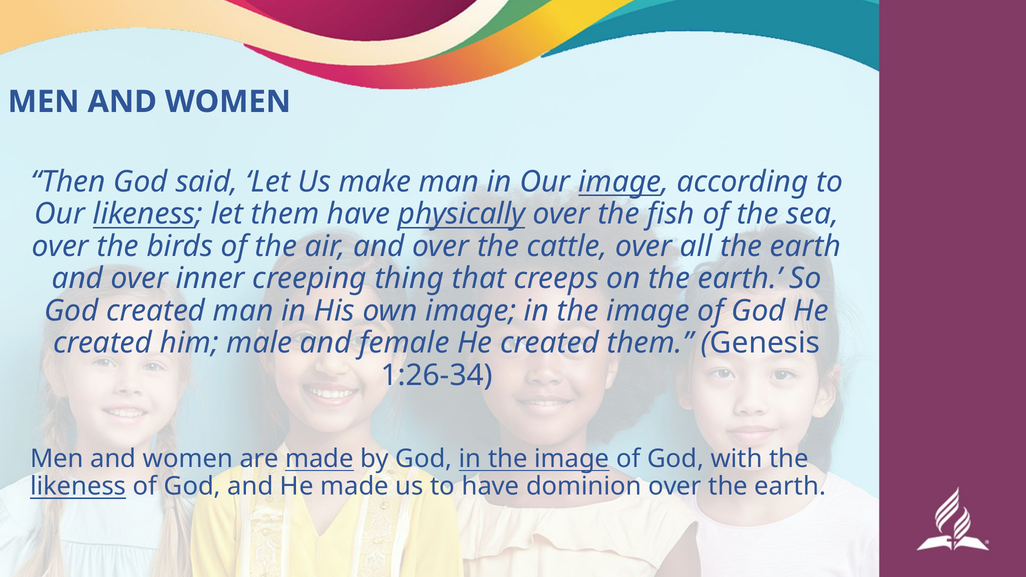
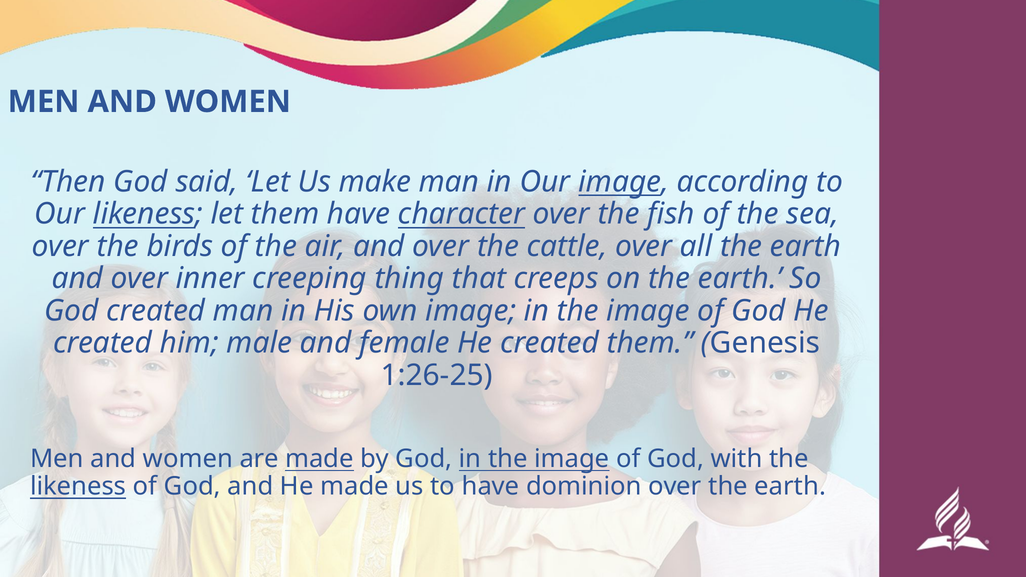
physically: physically -> character
1:26-34: 1:26-34 -> 1:26-25
